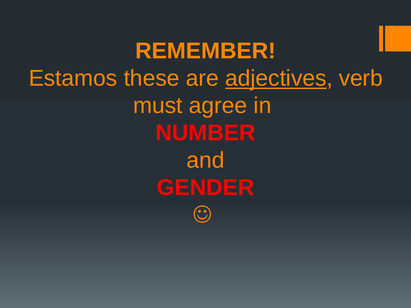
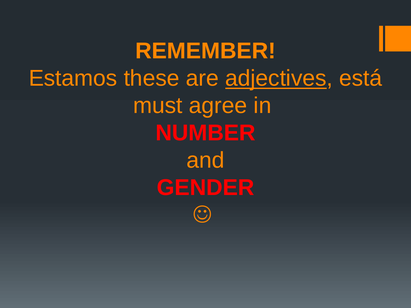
verb: verb -> está
